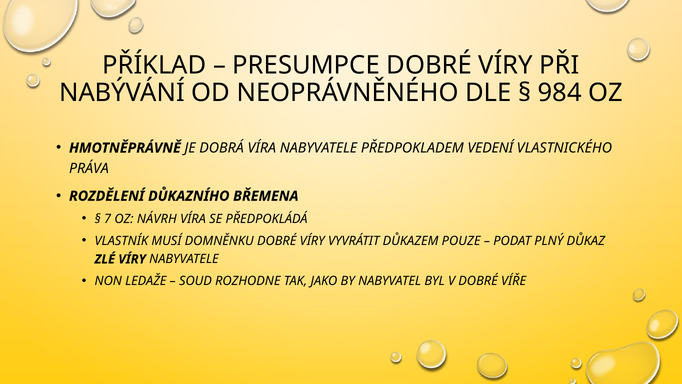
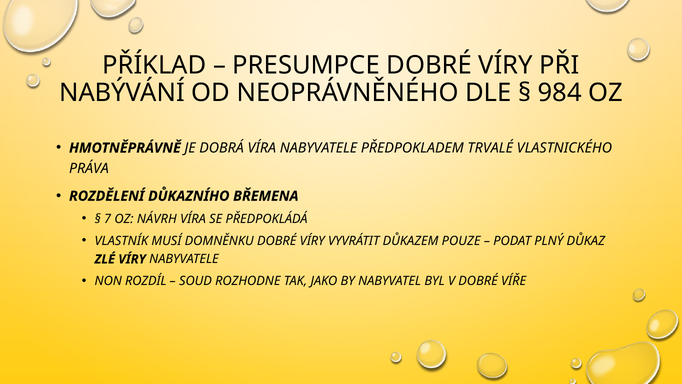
VEDENÍ: VEDENÍ -> TRVALÉ
LEDAŽE: LEDAŽE -> ROZDÍL
